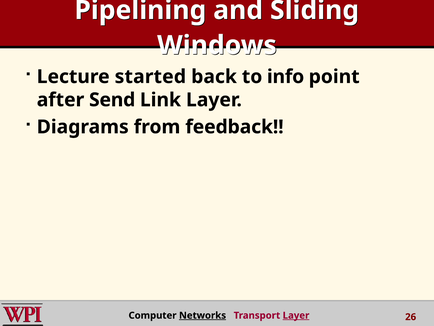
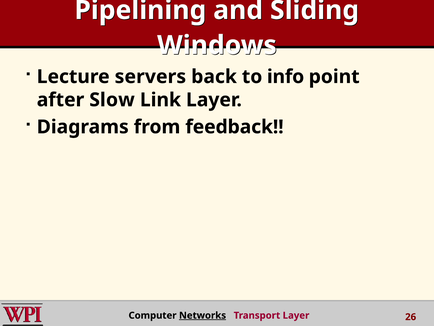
started: started -> servers
Send: Send -> Slow
Layer at (296, 315) underline: present -> none
